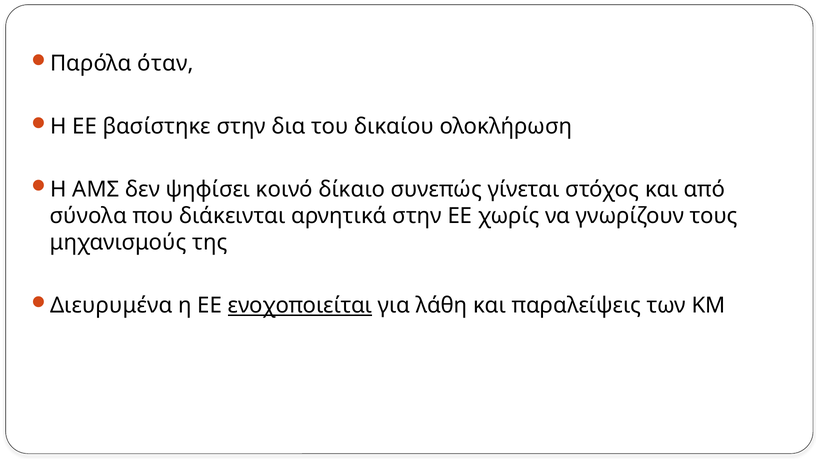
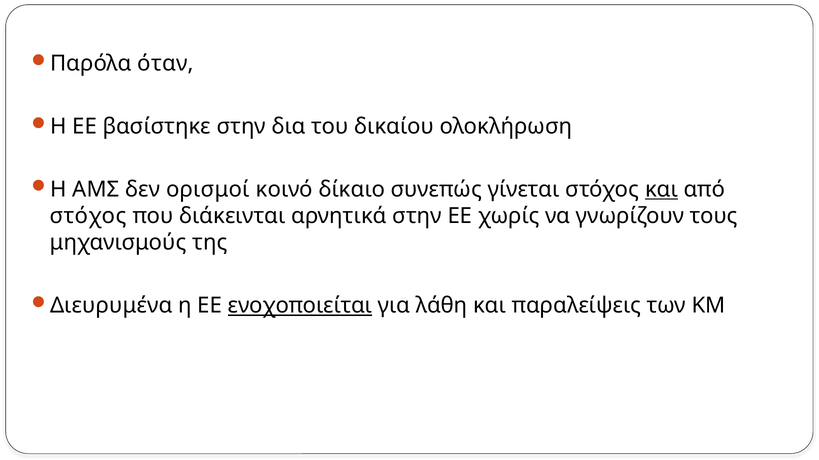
ψηφίσει: ψηφίσει -> ορισμοί
και at (662, 190) underline: none -> present
σύνολα at (88, 216): σύνολα -> στόχος
